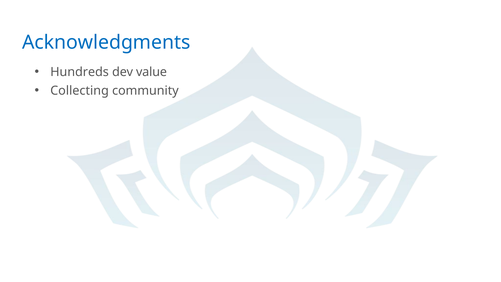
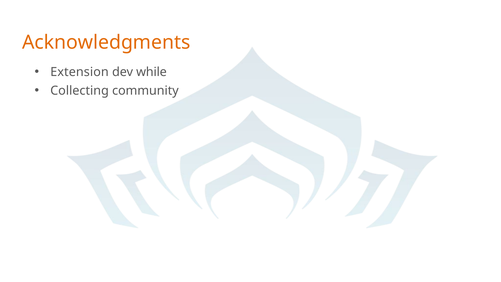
Acknowledgments colour: blue -> orange
Hundreds: Hundreds -> Extension
value: value -> while
